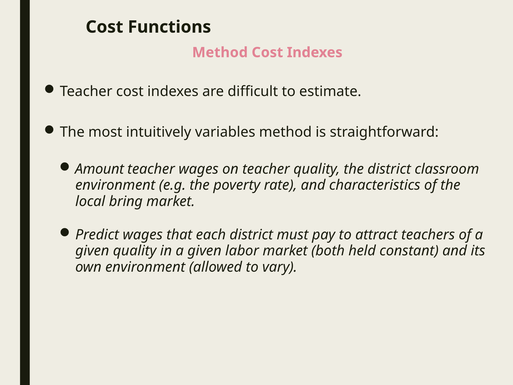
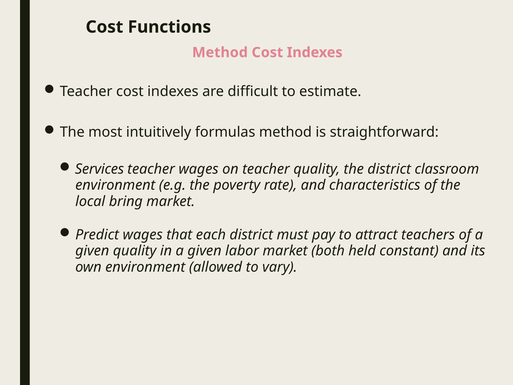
variables: variables -> formulas
Amount: Amount -> Services
